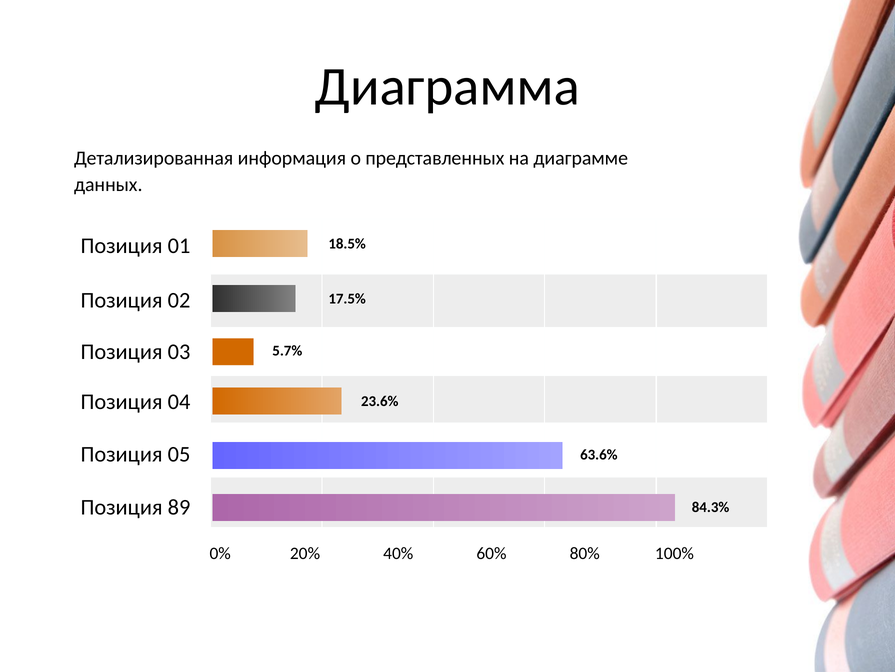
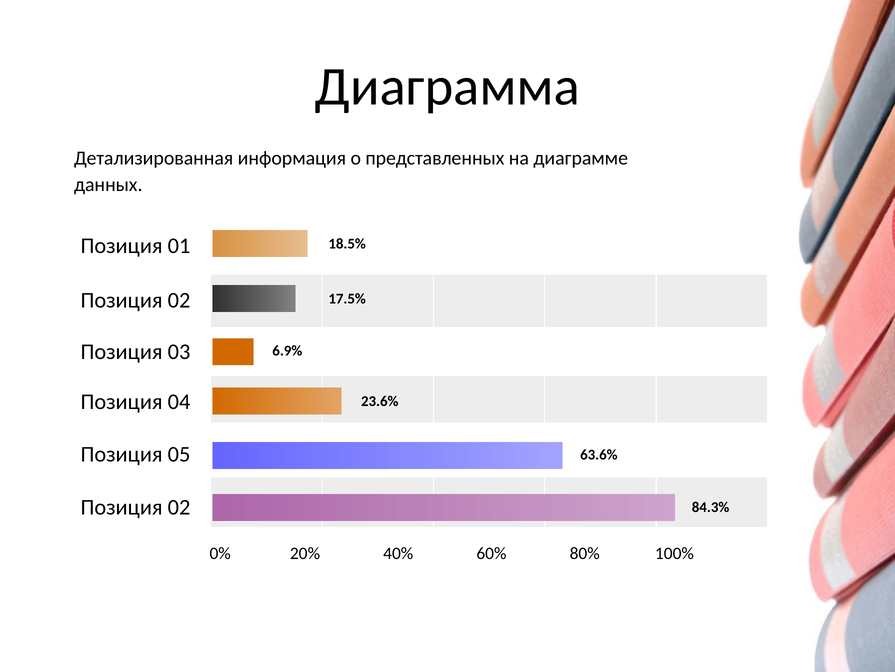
5.7%: 5.7% -> 6.9%
89 at (179, 507): 89 -> 02
